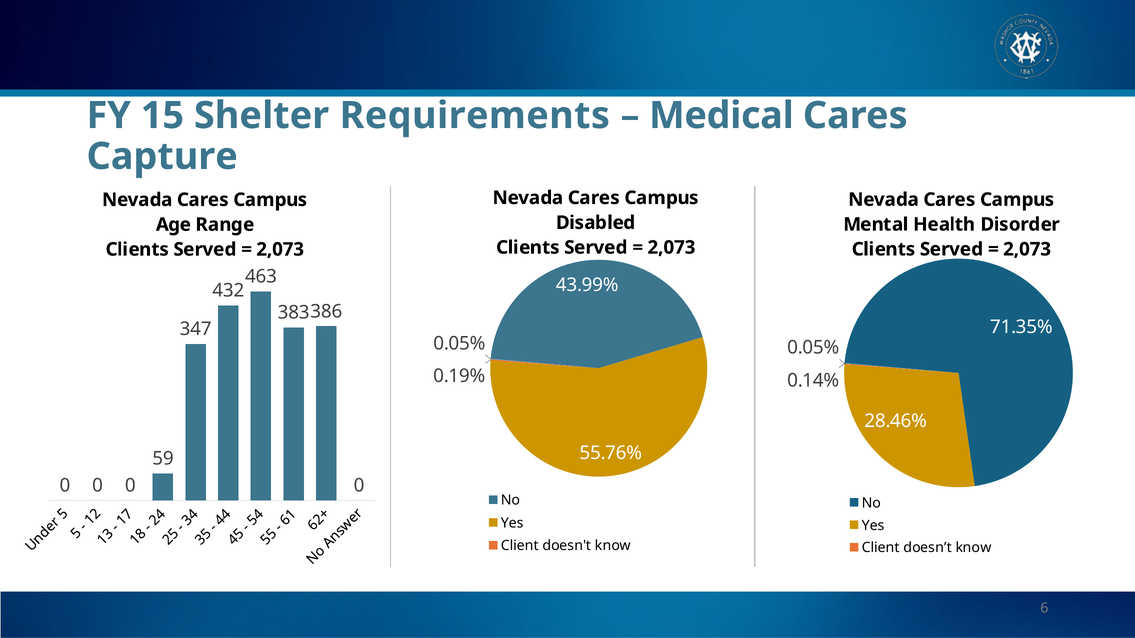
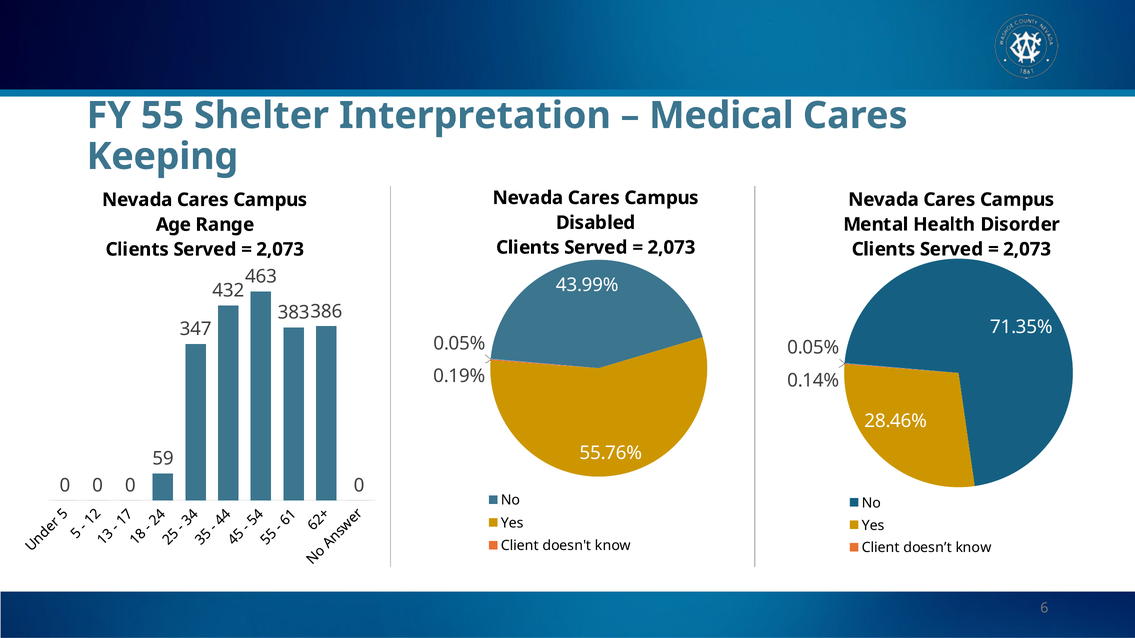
15: 15 -> 55
Requirements: Requirements -> Interpretation
Capture: Capture -> Keeping
